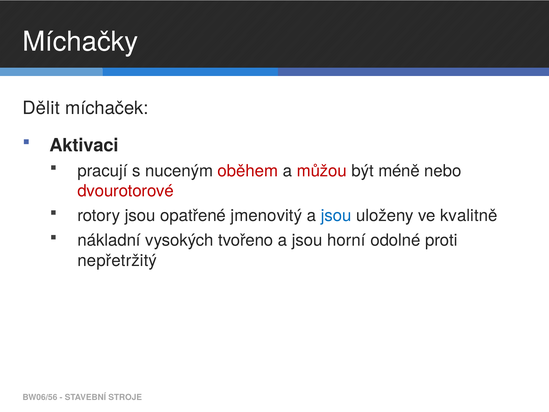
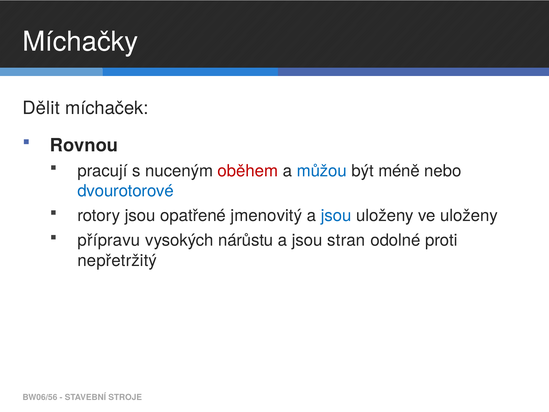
Aktivaci: Aktivaci -> Rovnou
můžou colour: red -> blue
dvourotorové colour: red -> blue
ve kvalitně: kvalitně -> uloženy
nákladní: nákladní -> přípravu
tvořeno: tvořeno -> nárůstu
horní: horní -> stran
